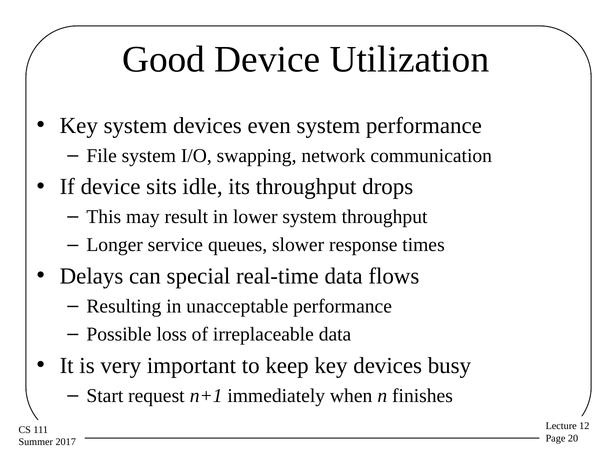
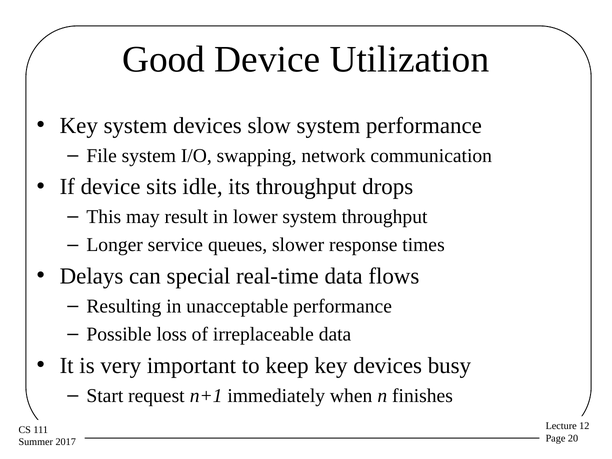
even: even -> slow
